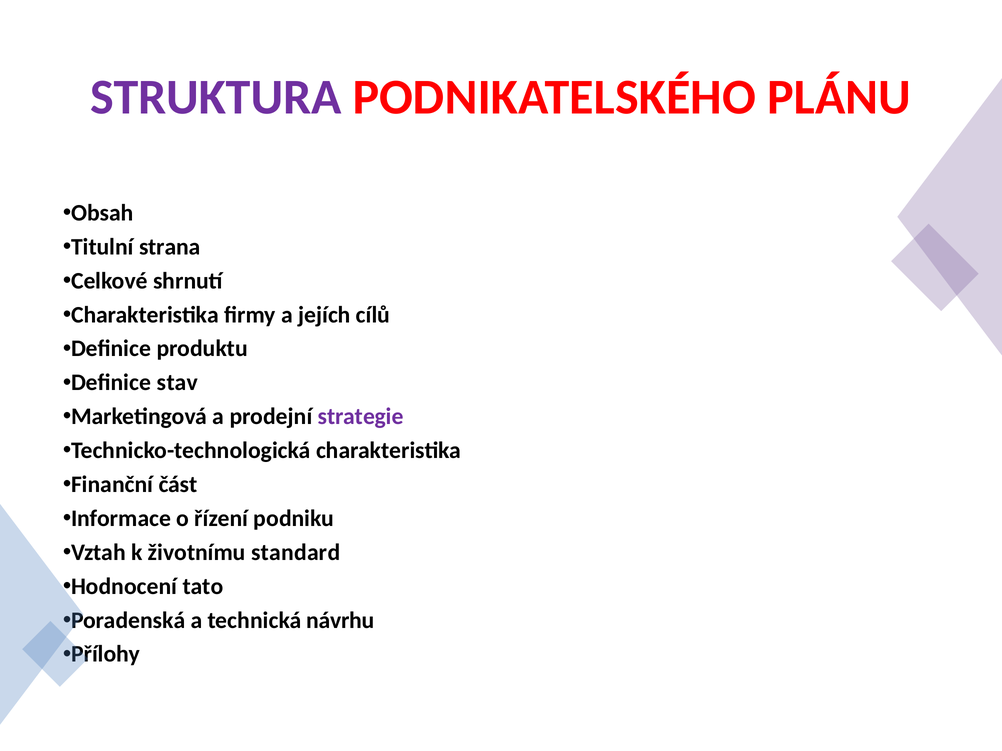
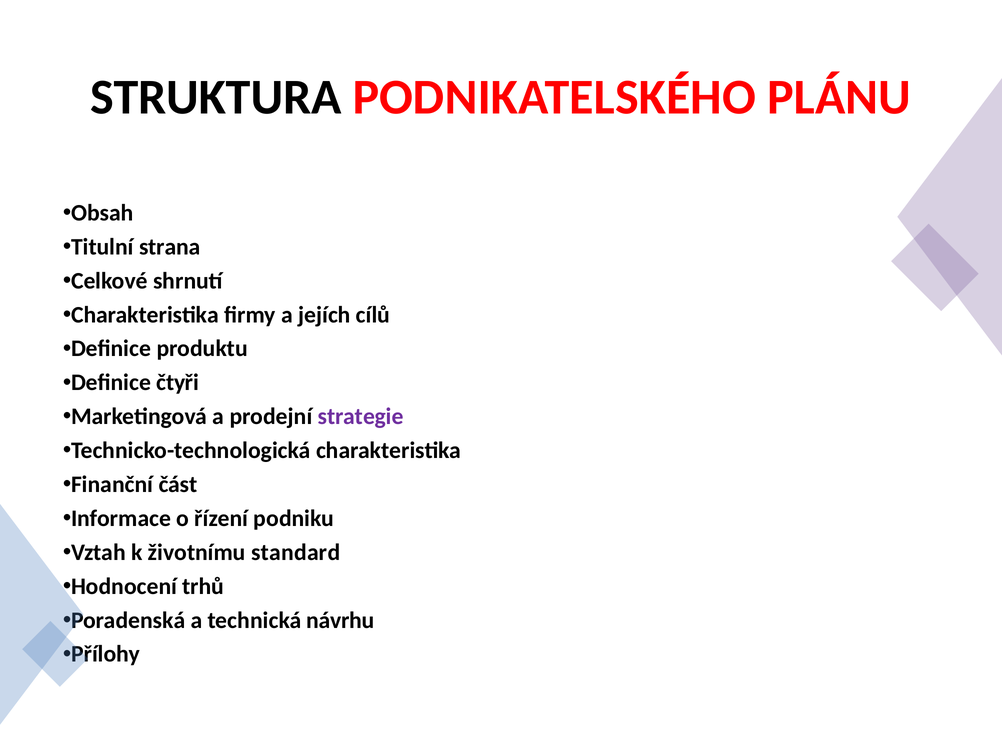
STRUKTURA colour: purple -> black
stav: stav -> čtyři
tato: tato -> trhů
